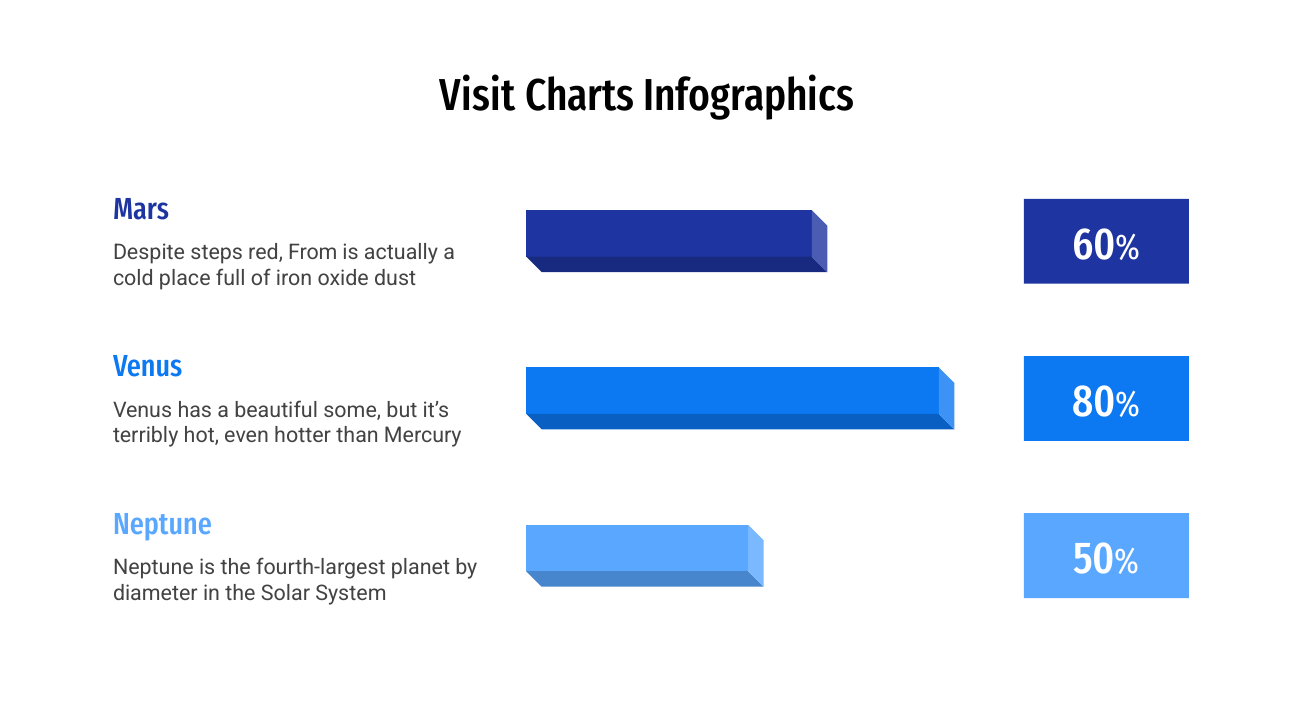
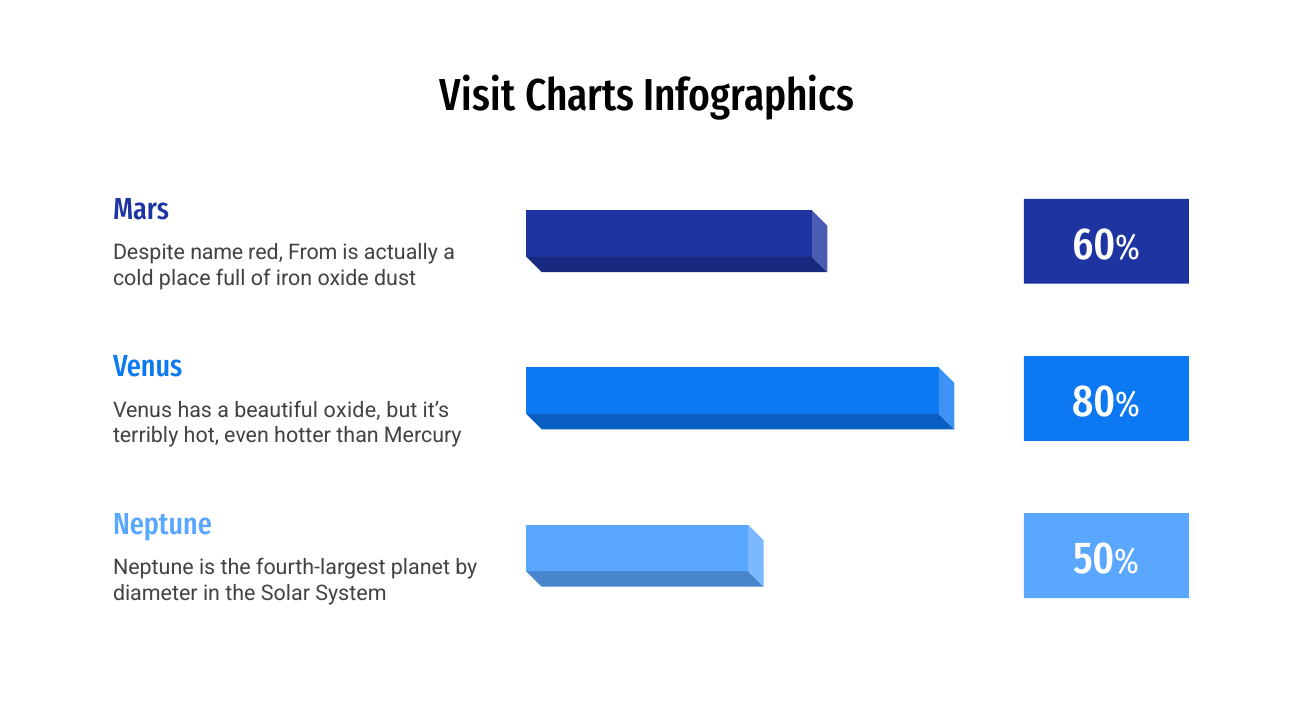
steps: steps -> name
beautiful some: some -> oxide
